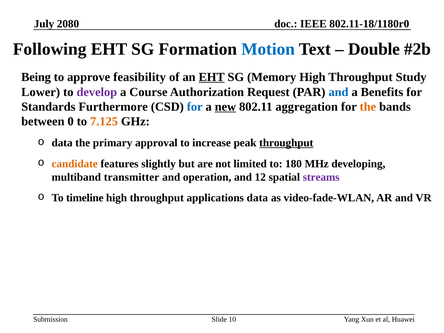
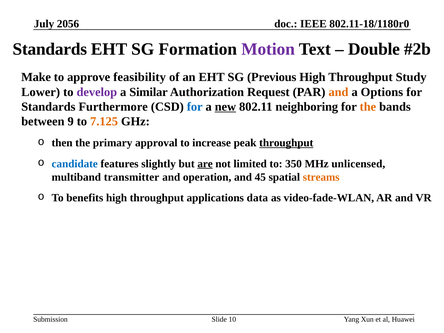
2080: 2080 -> 2056
Following at (50, 49): Following -> Standards
Motion colour: blue -> purple
Being: Being -> Make
EHT at (212, 77) underline: present -> none
Memory: Memory -> Previous
Course: Course -> Similar
and at (338, 92) colour: blue -> orange
Benefits: Benefits -> Options
aggregation: aggregation -> neighboring
0: 0 -> 9
data at (62, 143): data -> then
candidate colour: orange -> blue
are underline: none -> present
180: 180 -> 350
developing: developing -> unlicensed
12: 12 -> 45
streams colour: purple -> orange
timeline: timeline -> benefits
